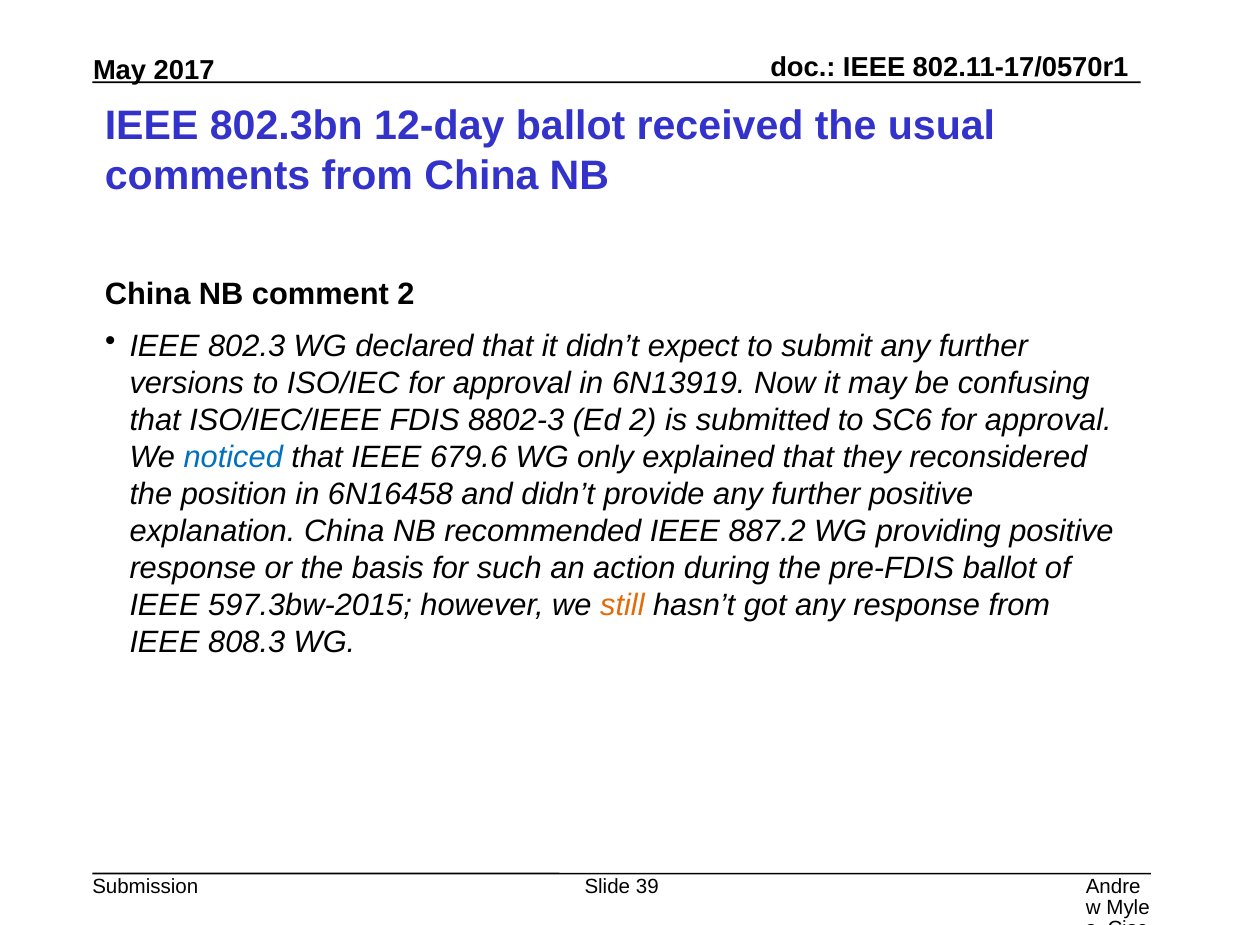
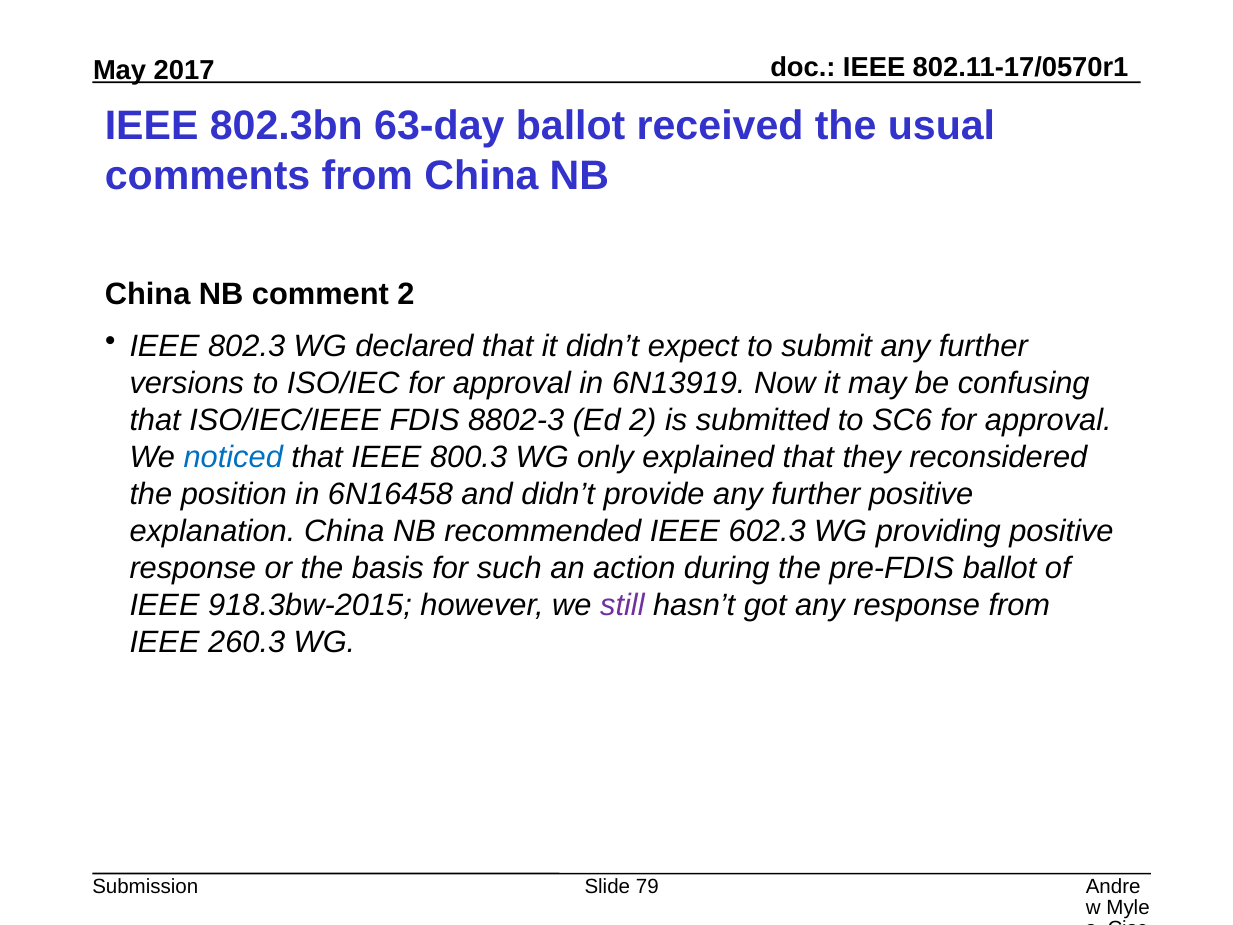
12-day: 12-day -> 63-day
679.6: 679.6 -> 800.3
887.2: 887.2 -> 602.3
597.3bw-2015: 597.3bw-2015 -> 918.3bw-2015
still colour: orange -> purple
808.3: 808.3 -> 260.3
39: 39 -> 79
